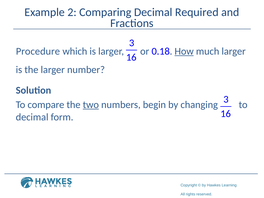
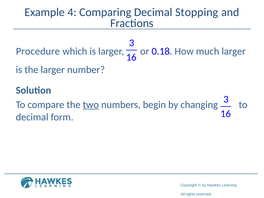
2: 2 -> 4
Required: Required -> Stopping
How underline: present -> none
